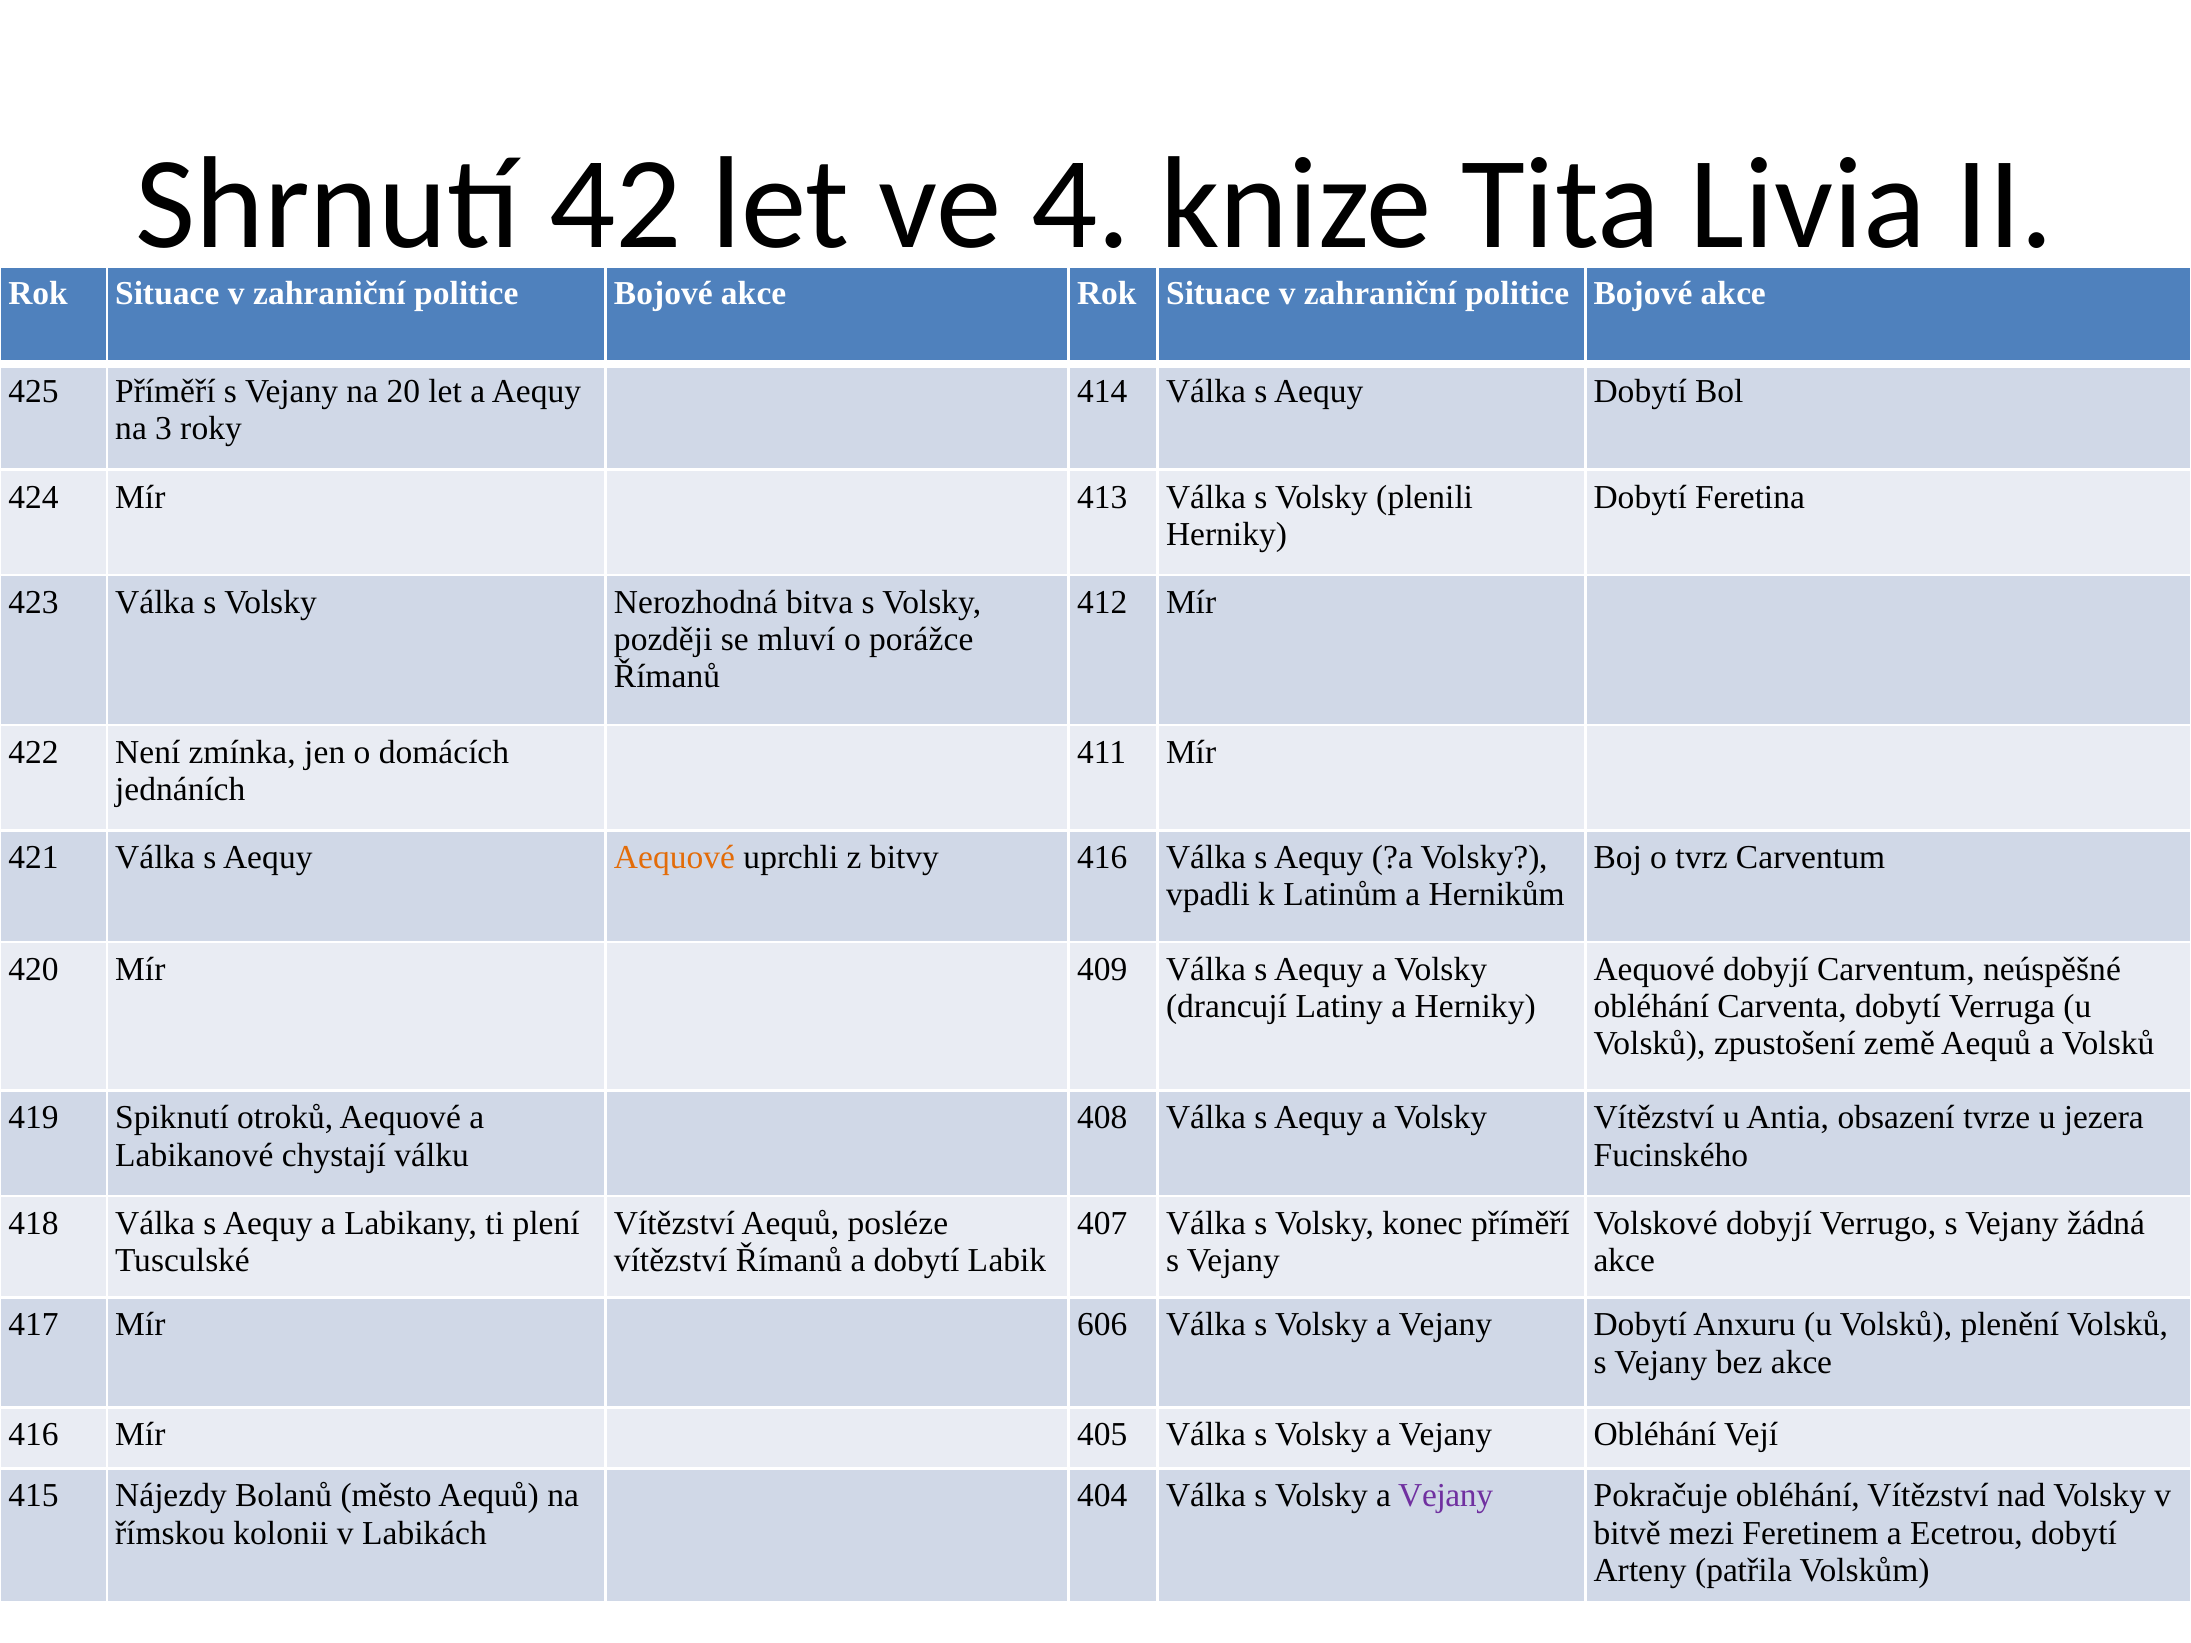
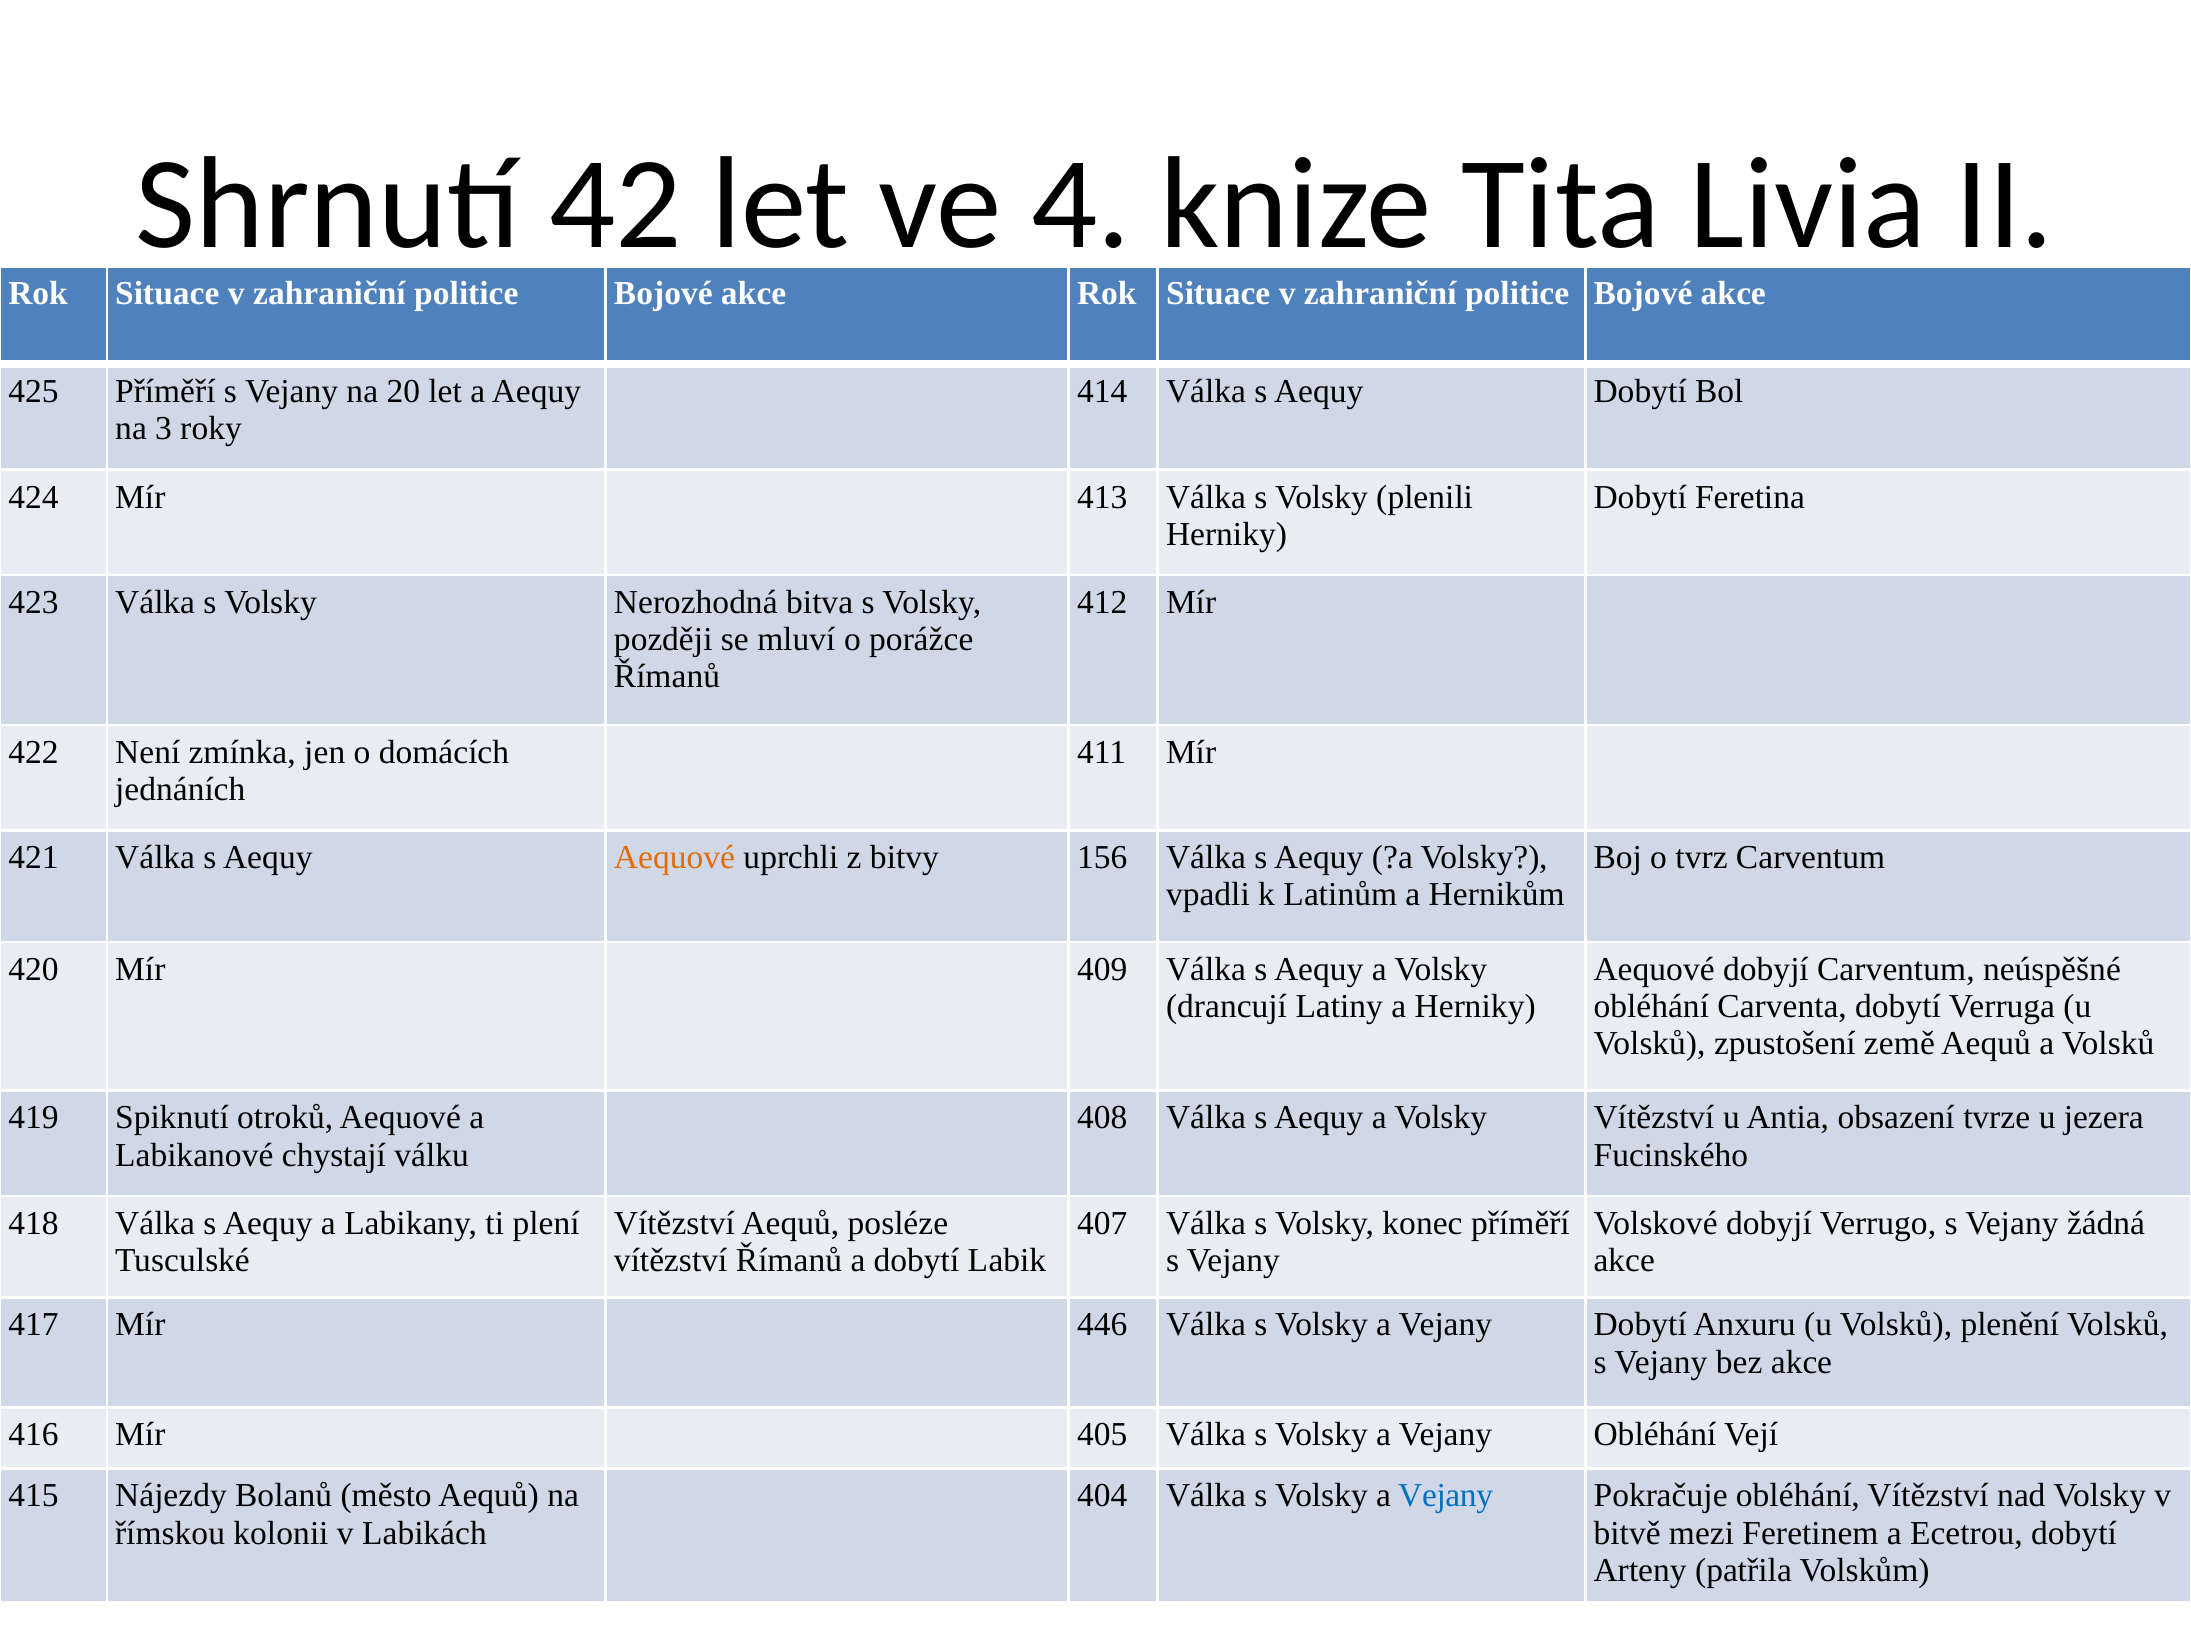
bitvy 416: 416 -> 156
606: 606 -> 446
Vejany at (1446, 1496) colour: purple -> blue
